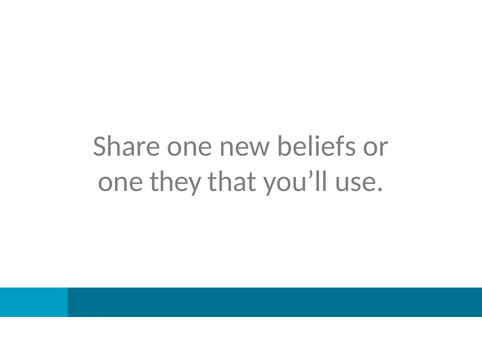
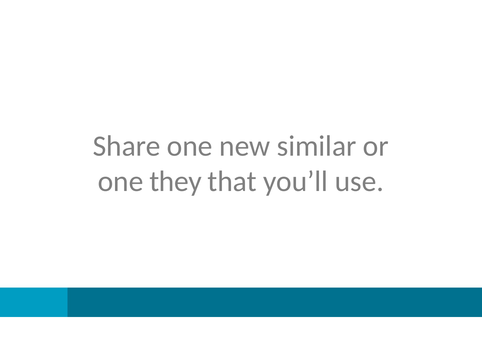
beliefs: beliefs -> similar
